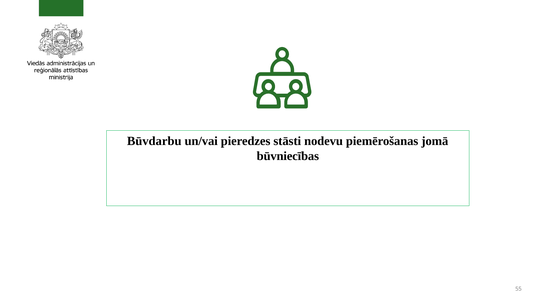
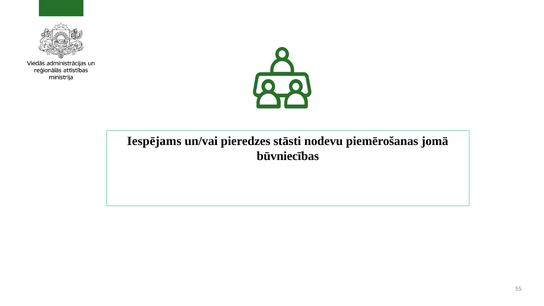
Būvdarbu: Būvdarbu -> Iespējams
